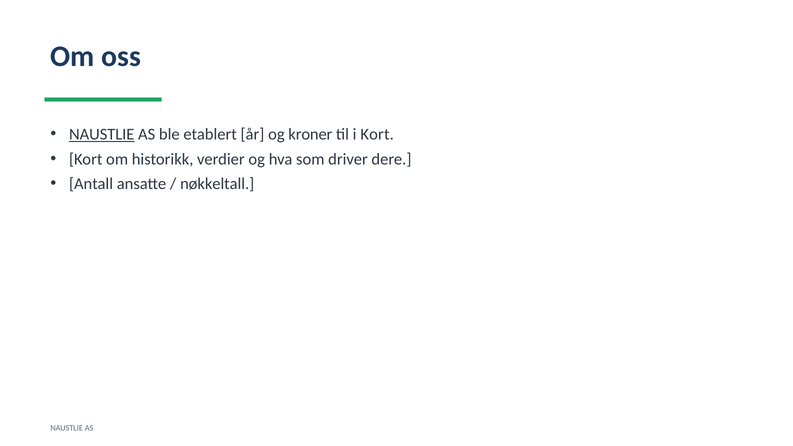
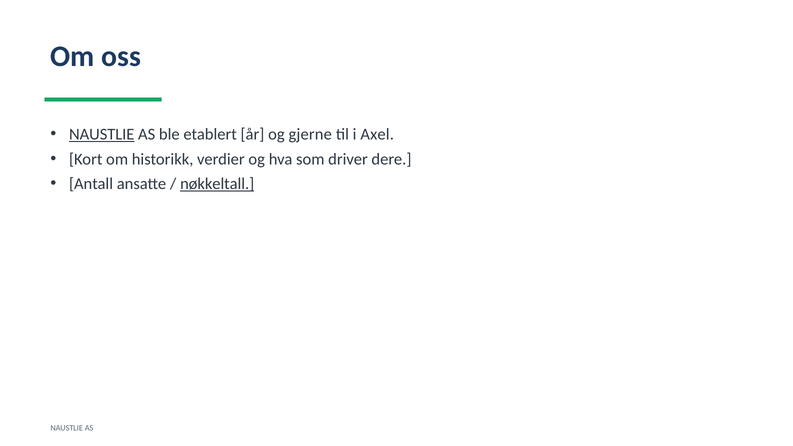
kroner: kroner -> gjerne
i Kort: Kort -> Axel
nøkkeltall underline: none -> present
